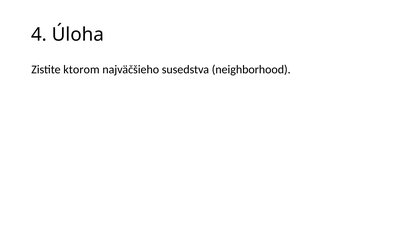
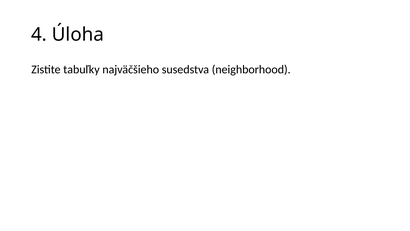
ktorom: ktorom -> tabuľky
